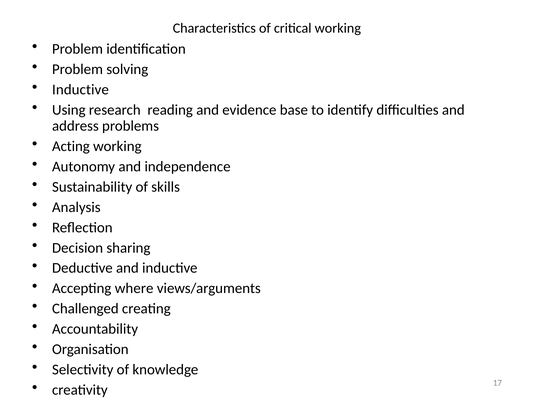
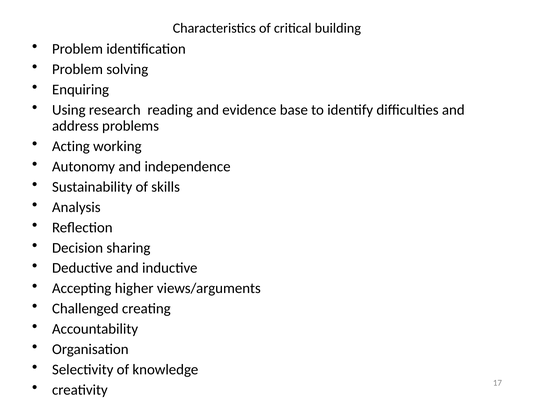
critical working: working -> building
Inductive at (80, 89): Inductive -> Enquiring
where: where -> higher
